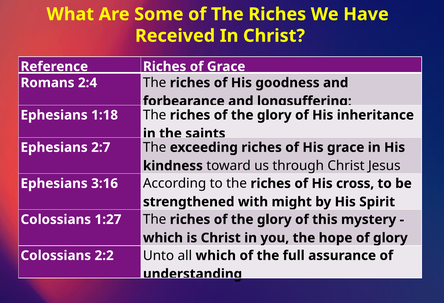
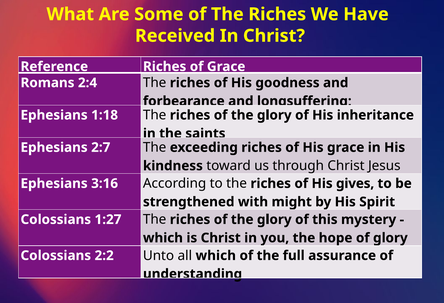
cross: cross -> gives
